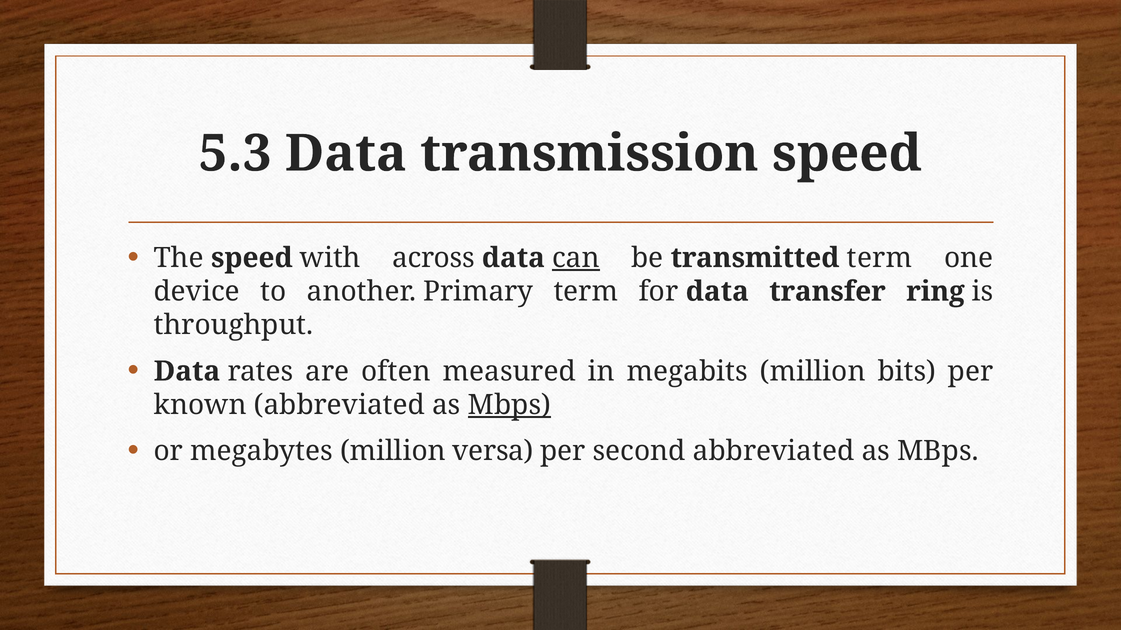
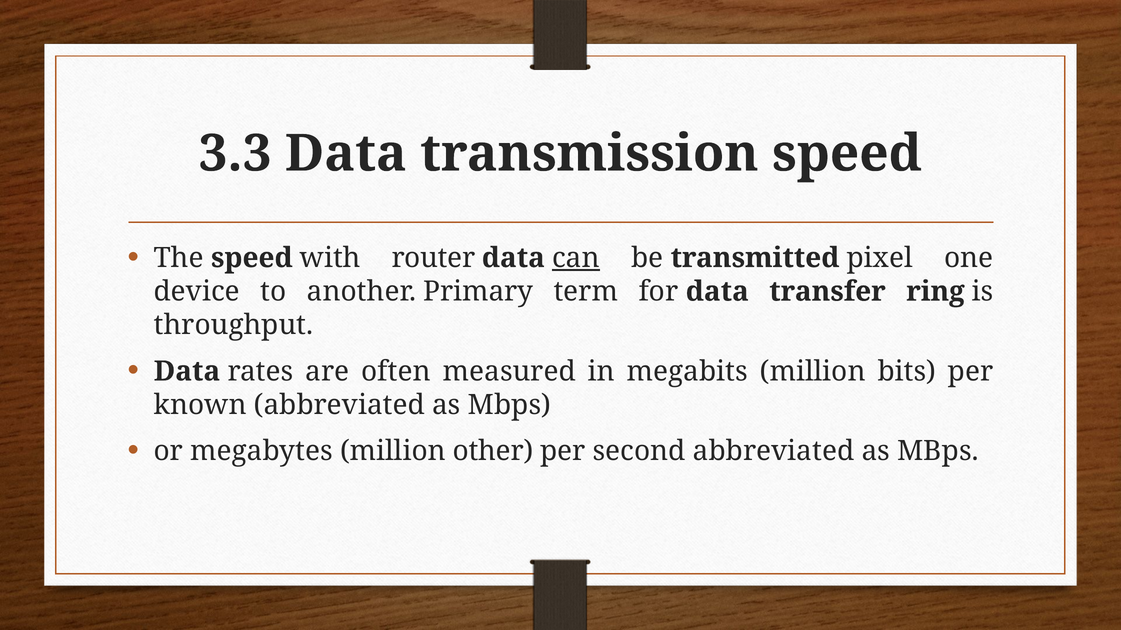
5.3: 5.3 -> 3.3
across: across -> router
transmitted term: term -> pixel
Mbps at (509, 405) underline: present -> none
versa: versa -> other
